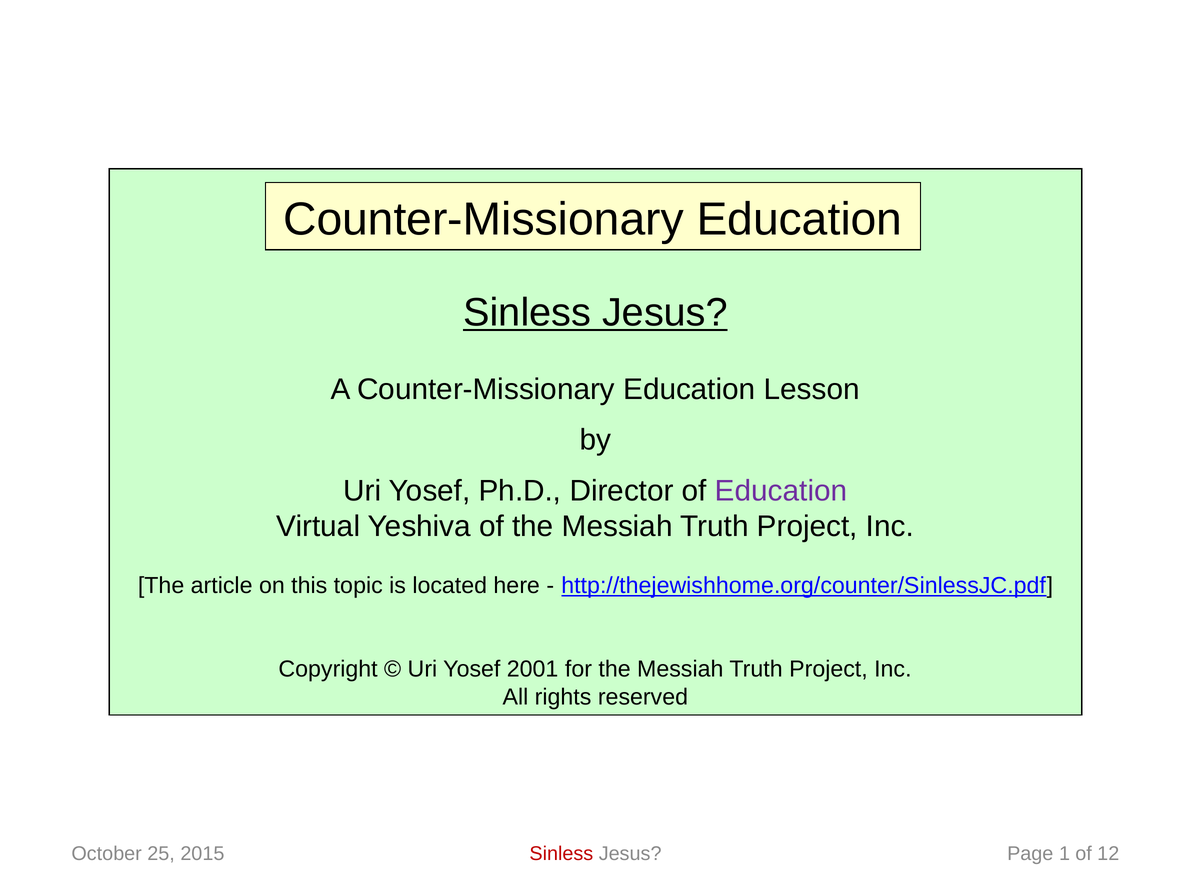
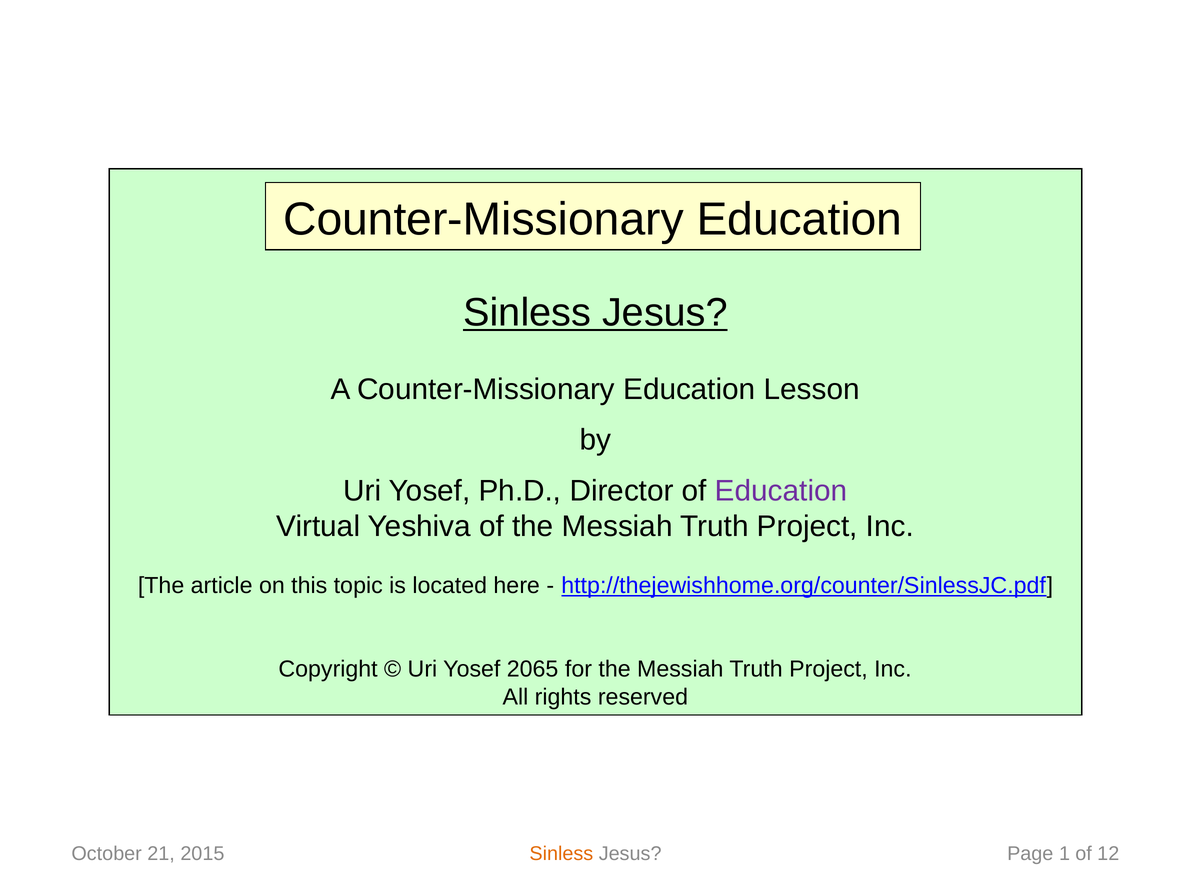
2001: 2001 -> 2065
25: 25 -> 21
Sinless at (561, 853) colour: red -> orange
